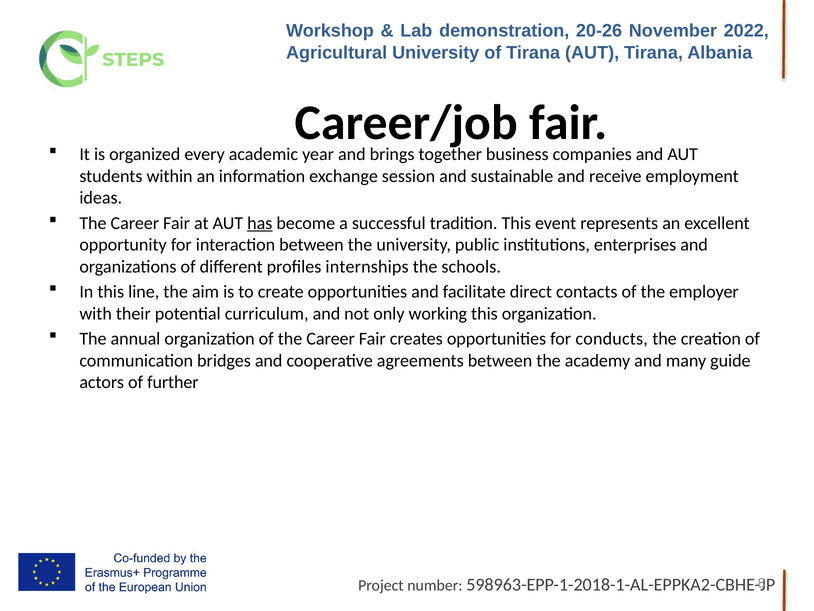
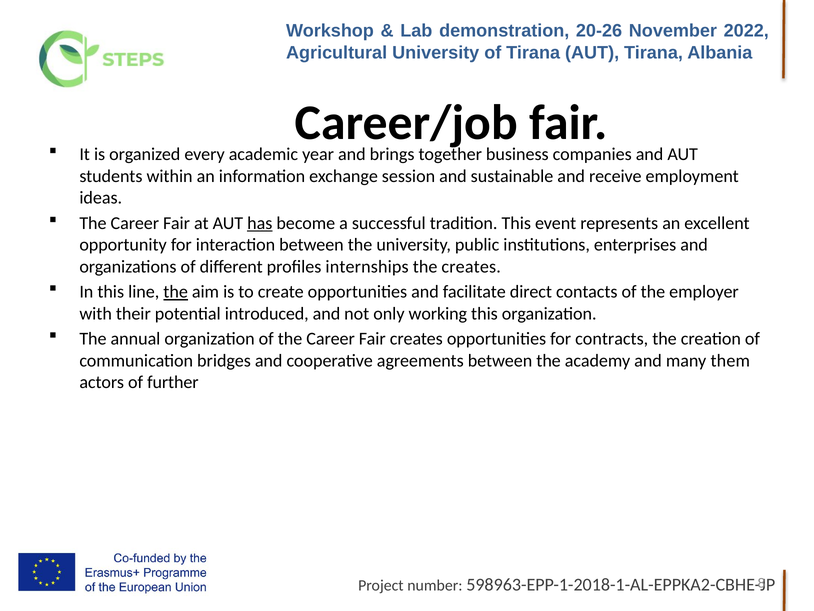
the schools: schools -> creates
the at (176, 292) underline: none -> present
curriculum: curriculum -> introduced
conducts: conducts -> contracts
guide: guide -> them
